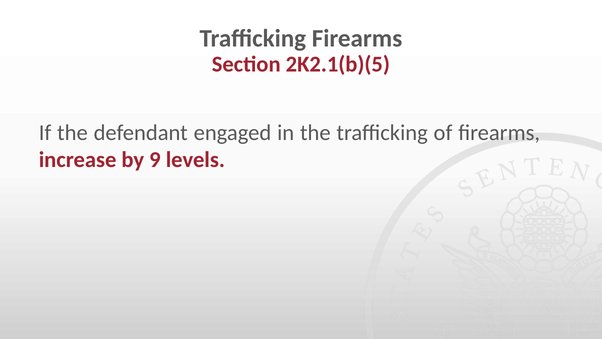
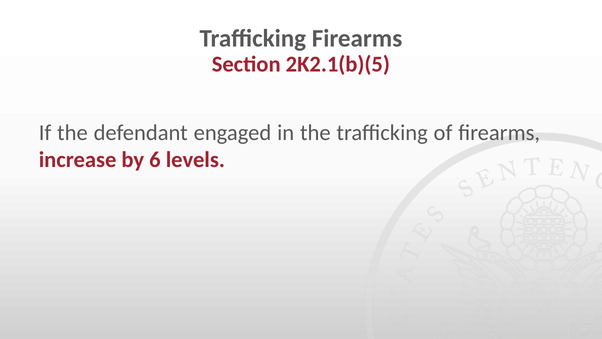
9: 9 -> 6
